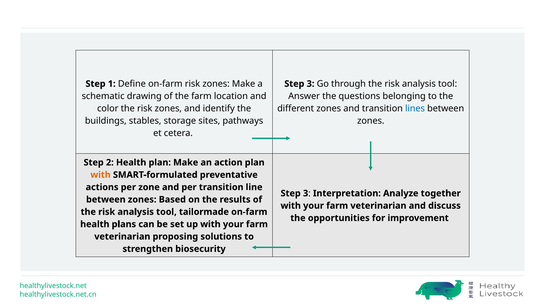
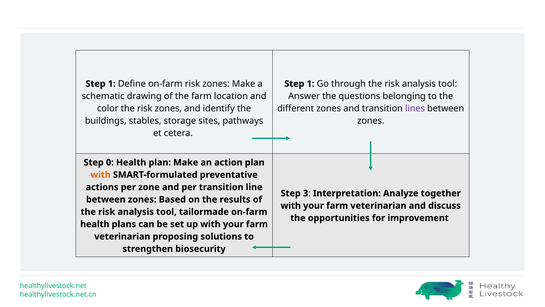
3 at (311, 84): 3 -> 1
lines colour: blue -> purple
2: 2 -> 0
